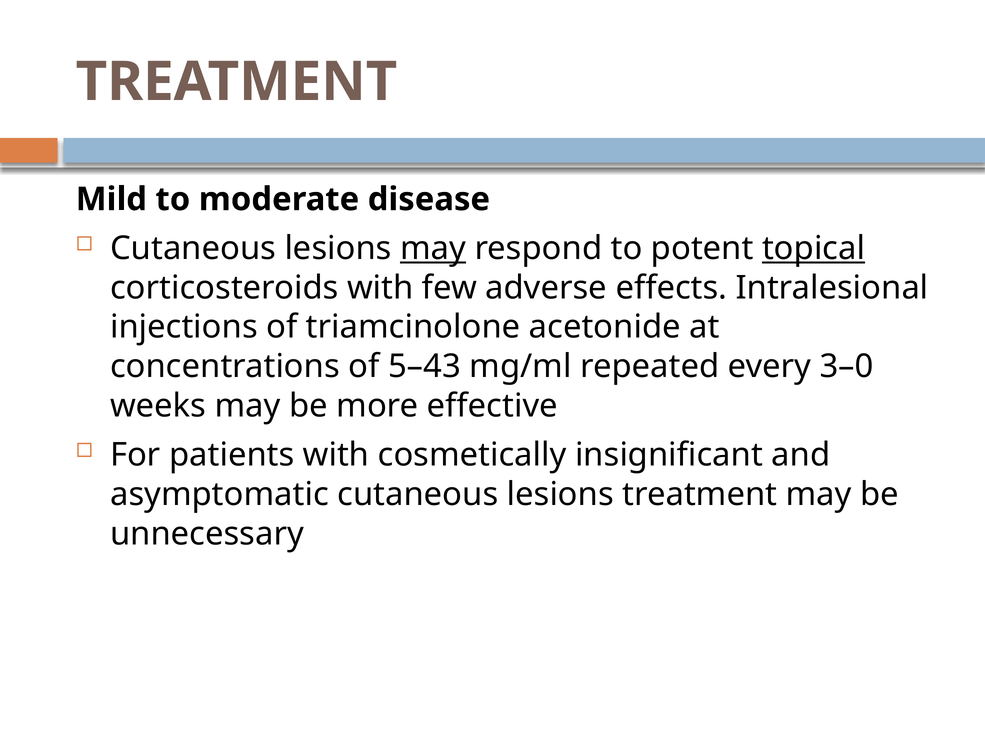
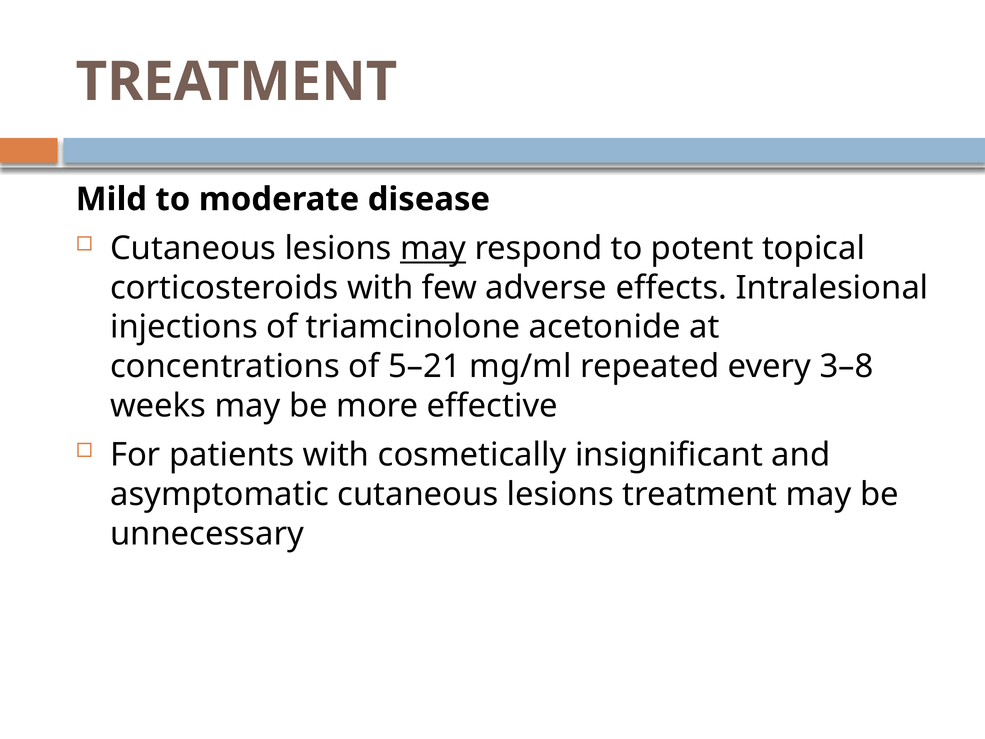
topical underline: present -> none
5–43: 5–43 -> 5–21
3–0: 3–0 -> 3–8
